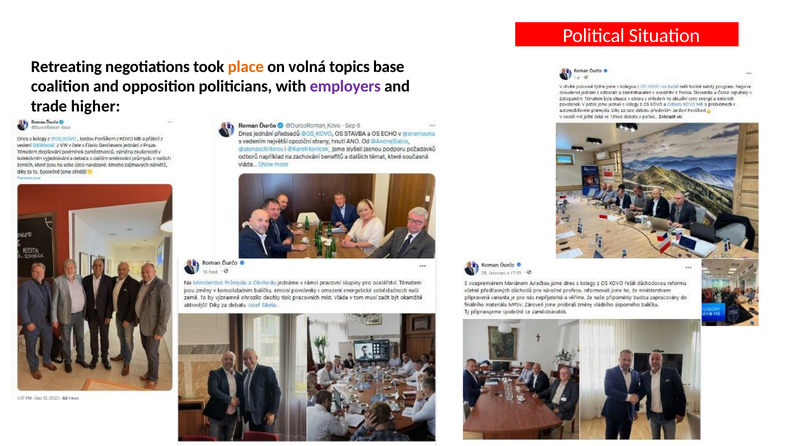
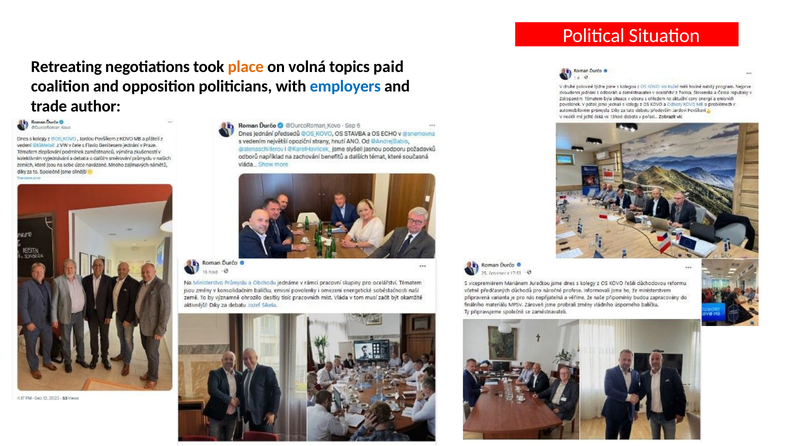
base: base -> paid
employers colour: purple -> blue
higher: higher -> author
